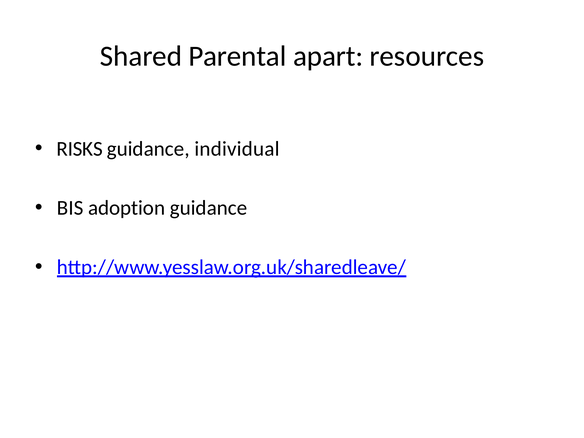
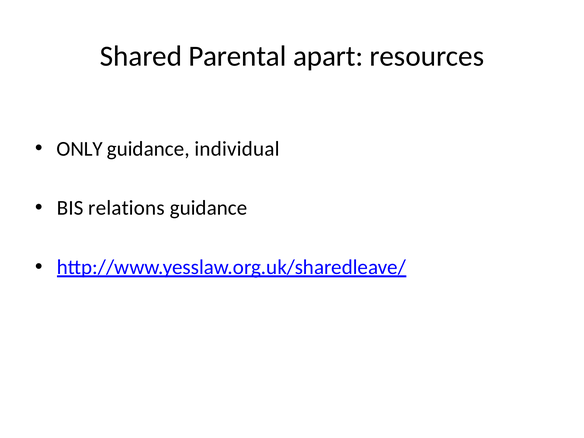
RISKS: RISKS -> ONLY
adoption: adoption -> relations
